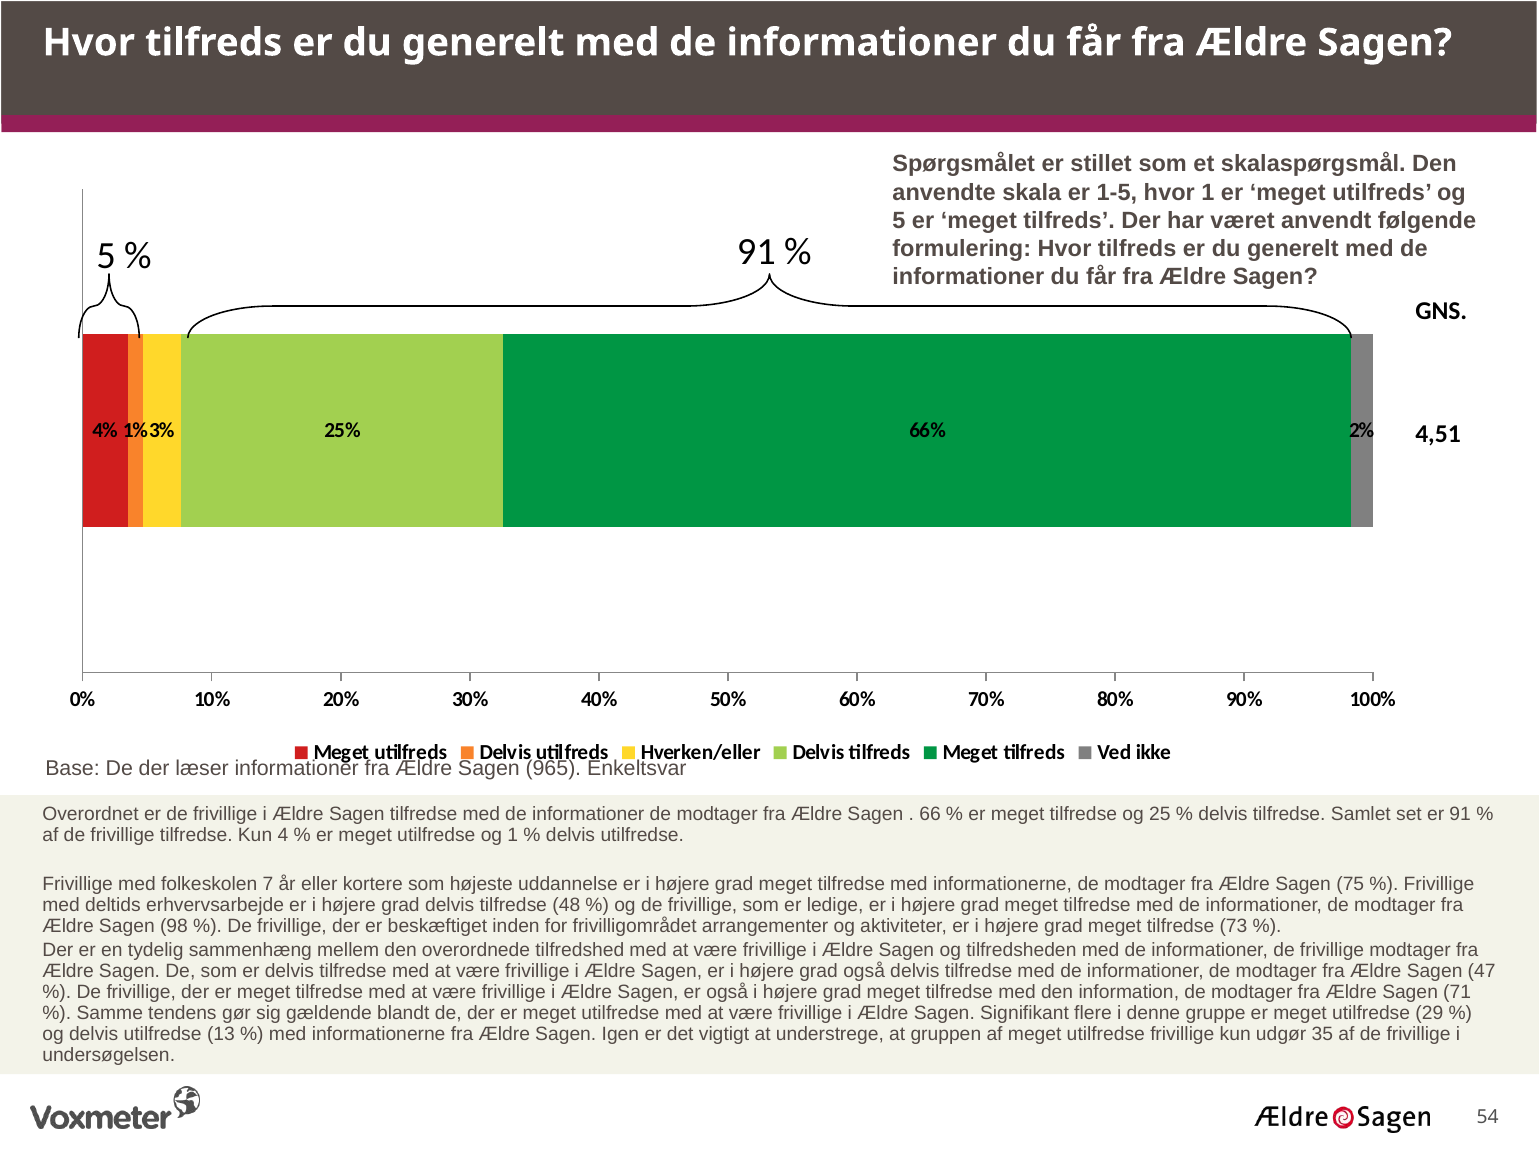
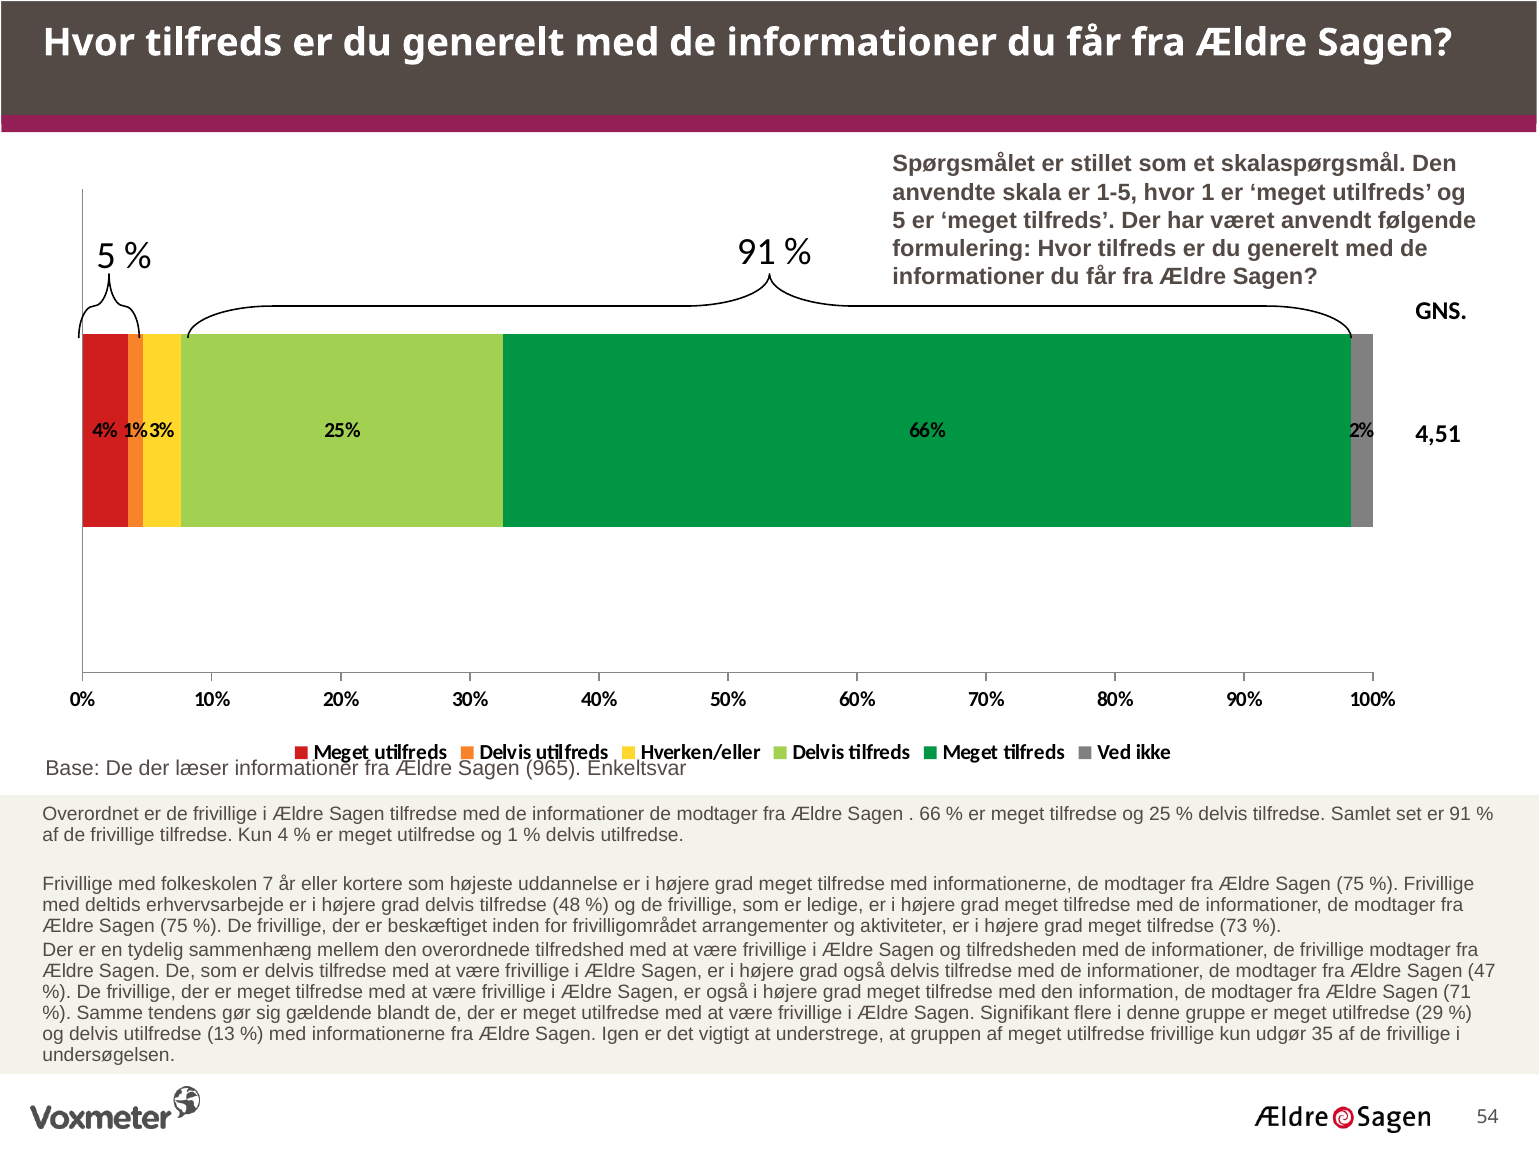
98 at (174, 926): 98 -> 75
